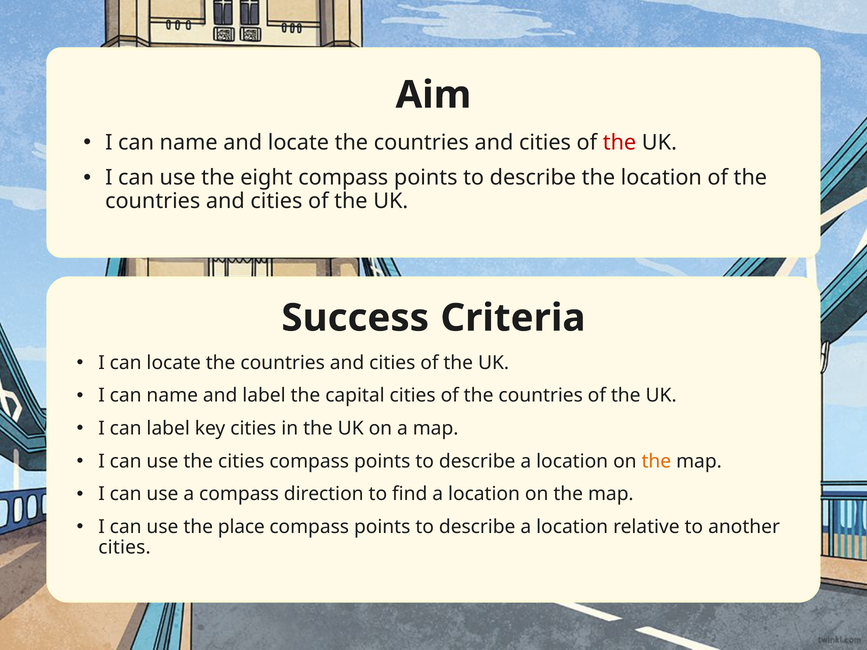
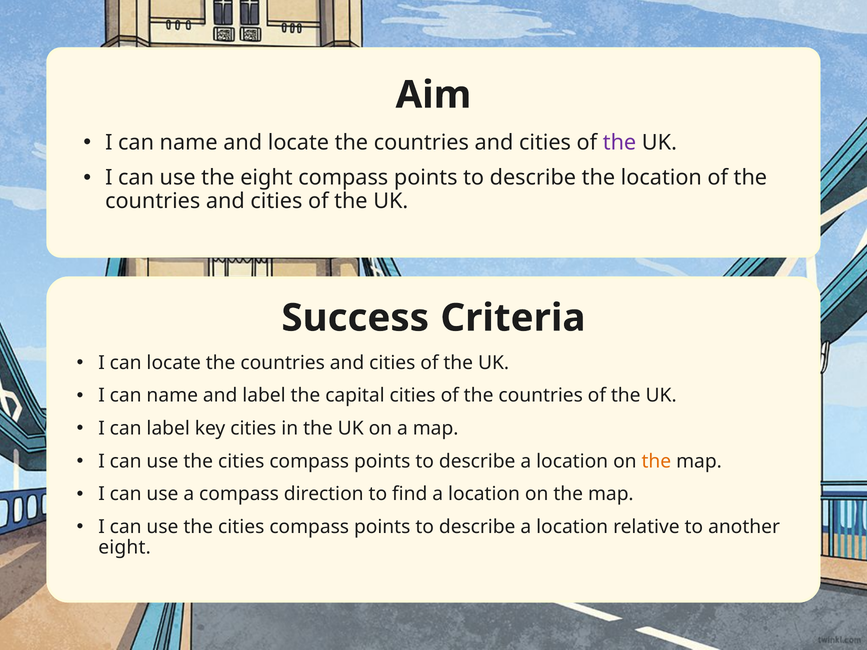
the at (620, 142) colour: red -> purple
place at (241, 527): place -> cities
cities at (125, 548): cities -> eight
